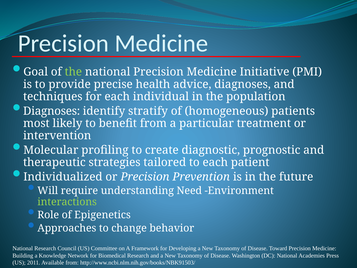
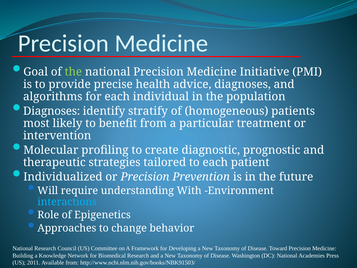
techniques: techniques -> algorithms
Need: Need -> With
interactions colour: light green -> light blue
